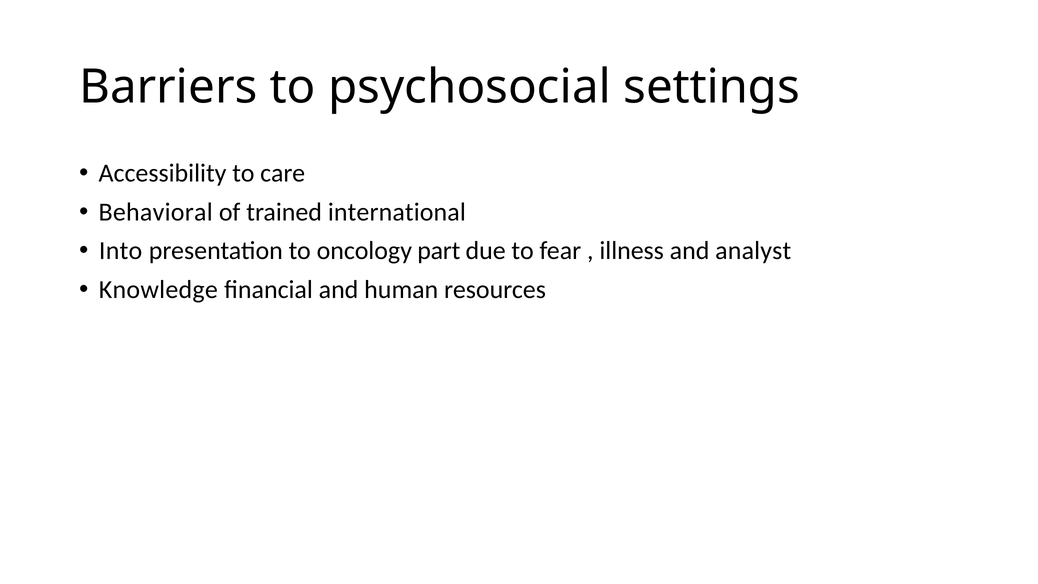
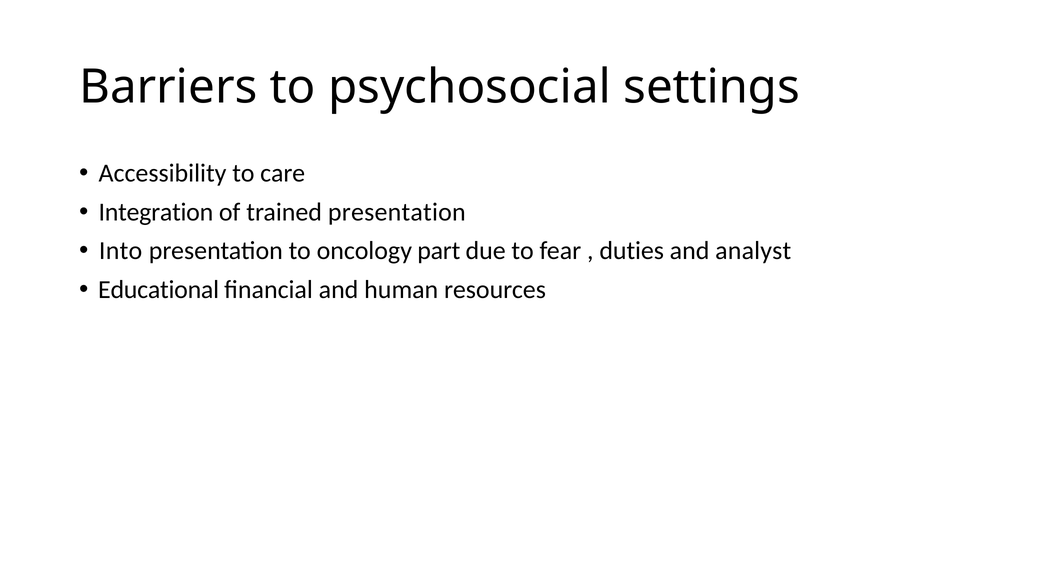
Behavioral: Behavioral -> Integration
trained international: international -> presentation
illness: illness -> duties
Knowledge: Knowledge -> Educational
